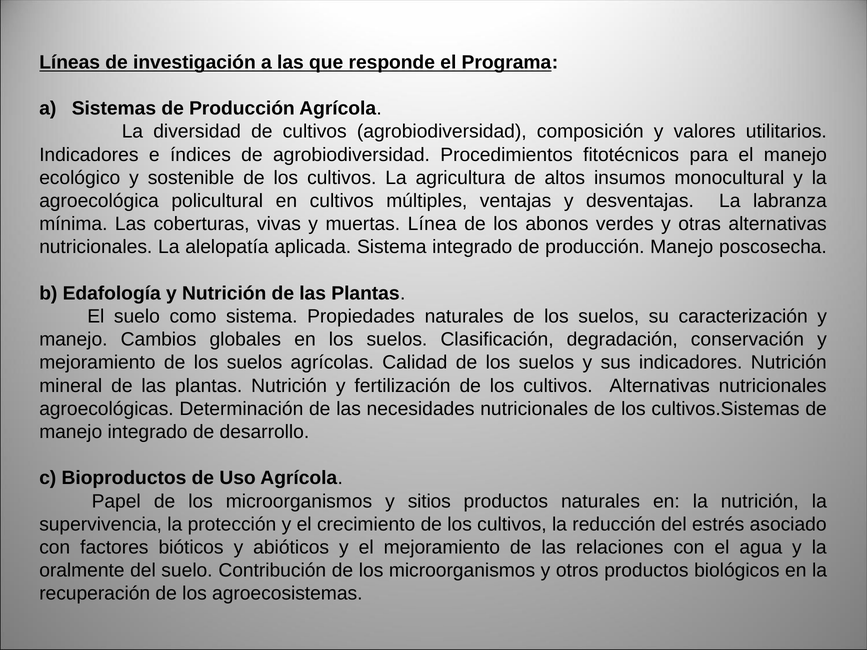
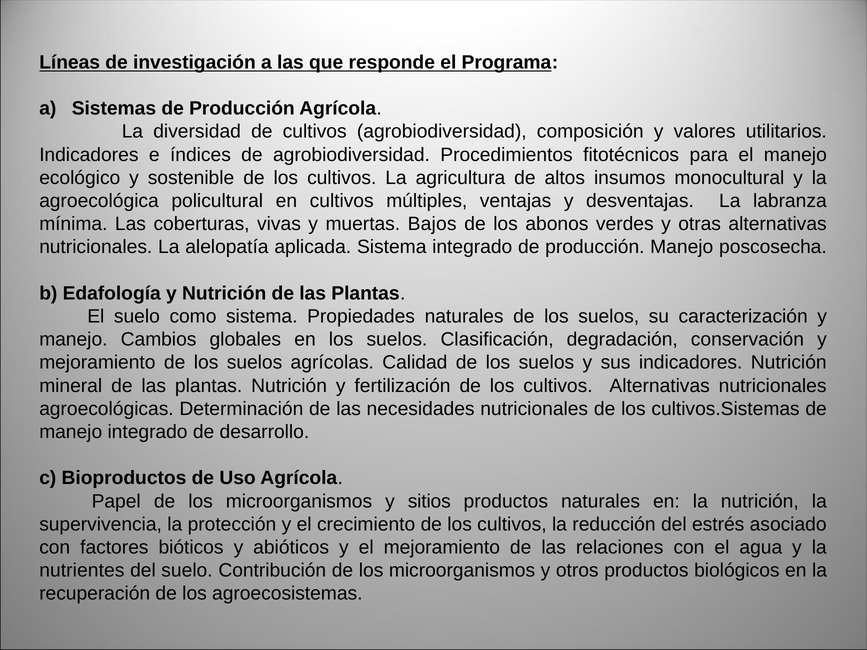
Línea: Línea -> Bajos
oralmente: oralmente -> nutrientes
